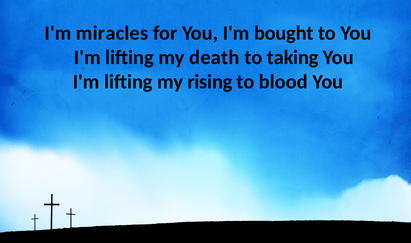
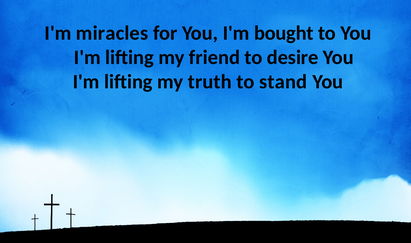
death: death -> friend
taking: taking -> desire
rising: rising -> truth
blood: blood -> stand
